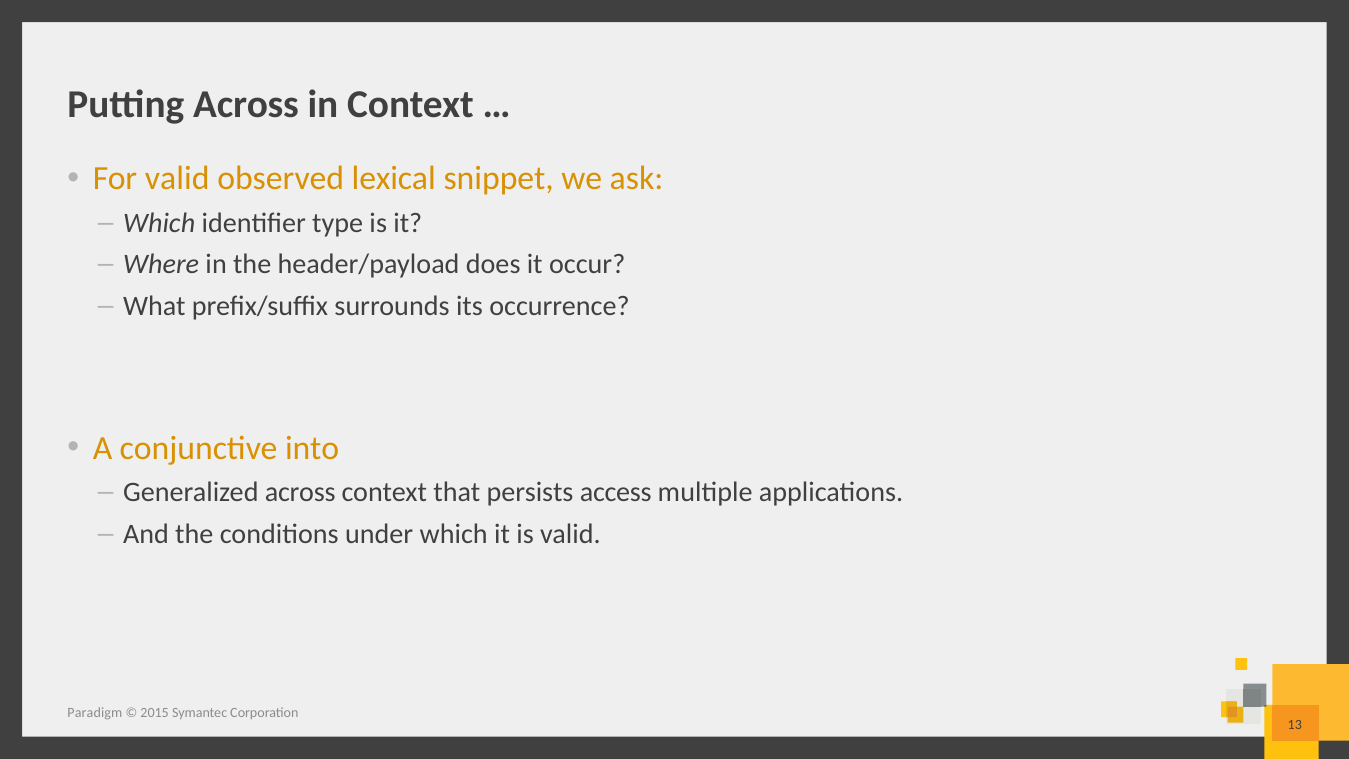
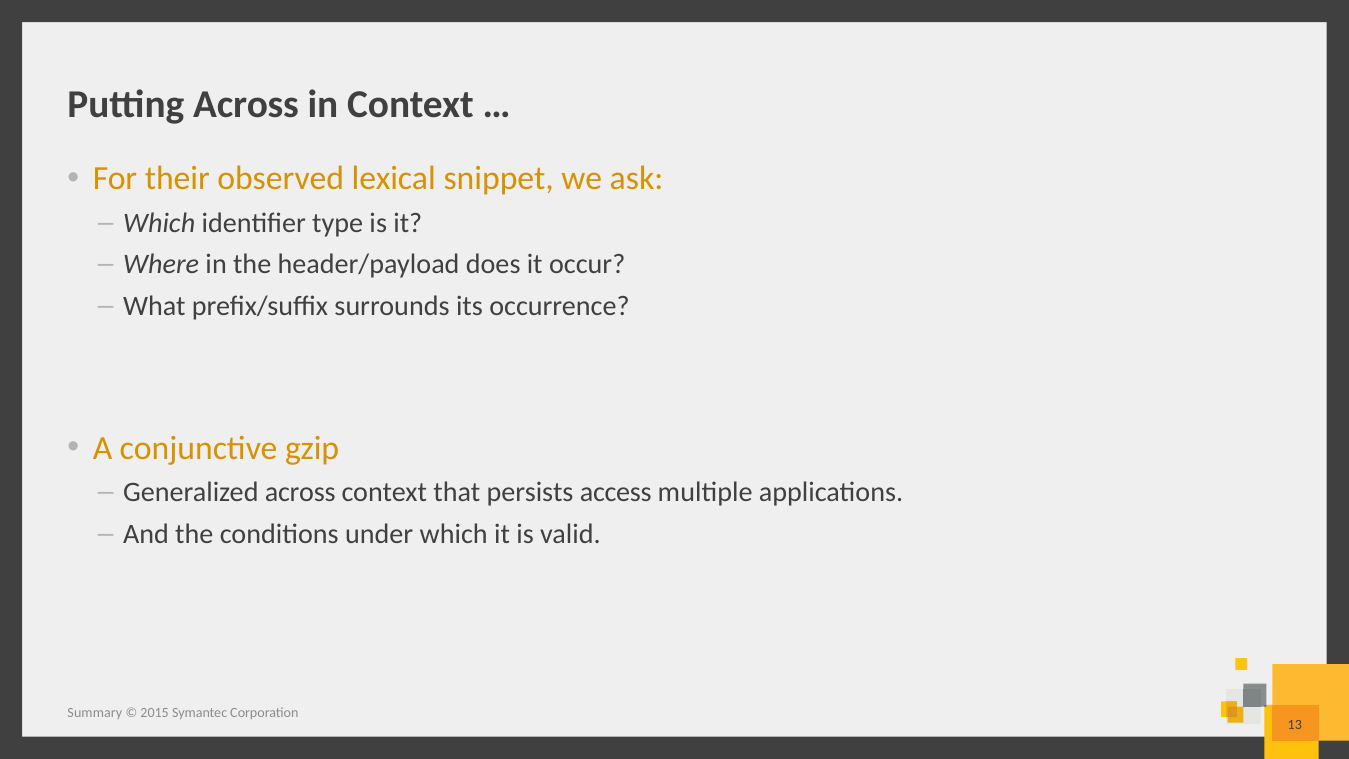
For valid: valid -> their
into: into -> gzip
Paradigm: Paradigm -> Summary
